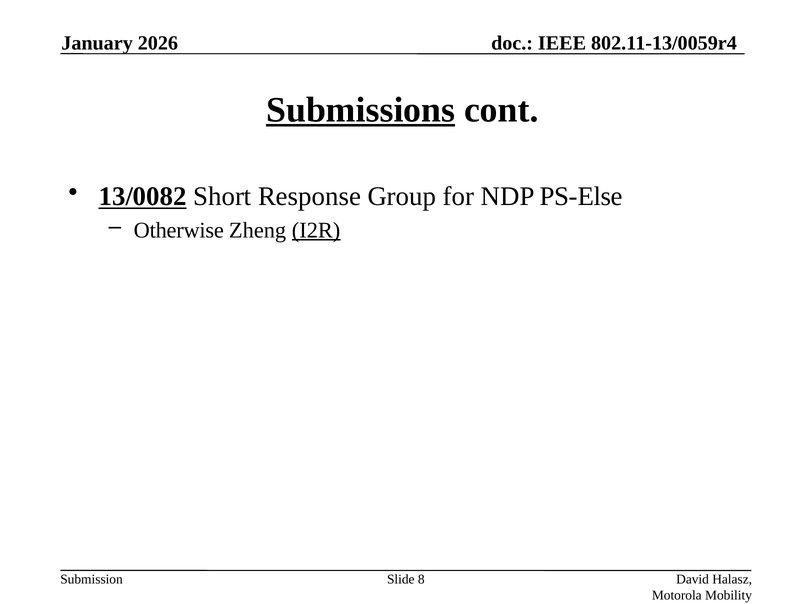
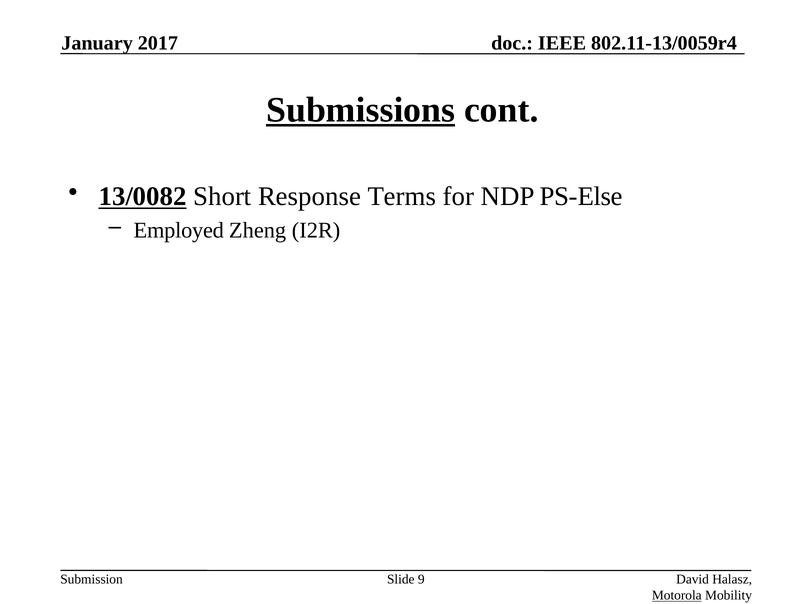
2026: 2026 -> 2017
Group: Group -> Terms
Otherwise: Otherwise -> Employed
I2R underline: present -> none
8: 8 -> 9
Motorola underline: none -> present
